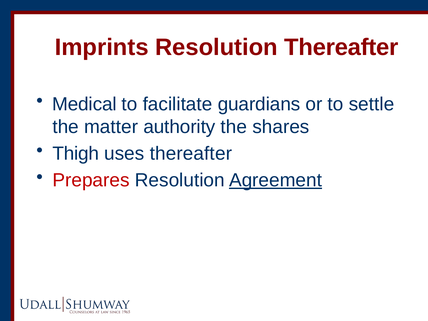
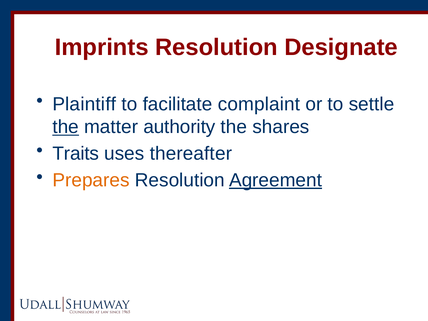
Resolution Thereafter: Thereafter -> Designate
Medical: Medical -> Plaintiff
guardians: guardians -> complaint
the at (66, 127) underline: none -> present
Thigh: Thigh -> Traits
Prepares colour: red -> orange
